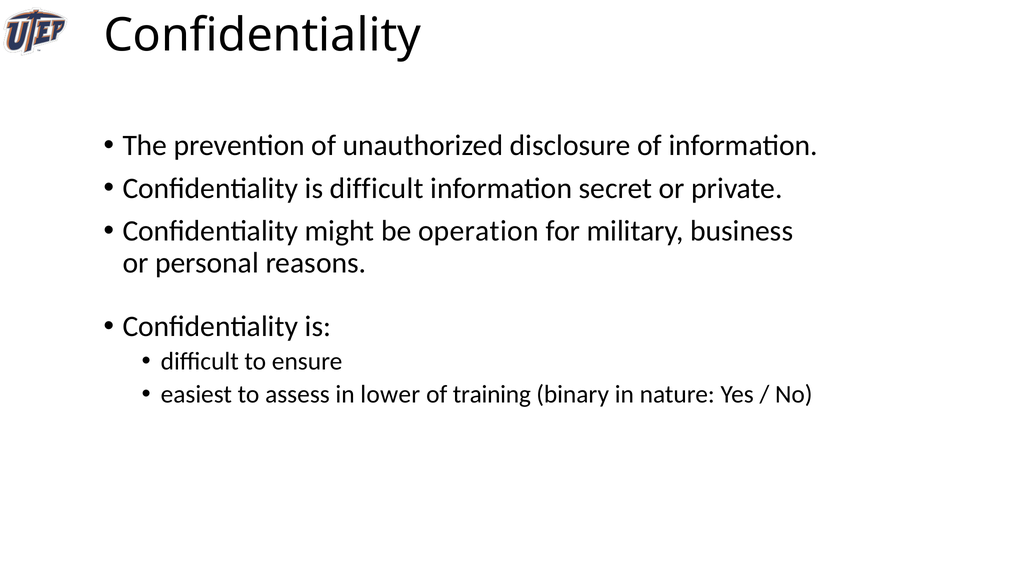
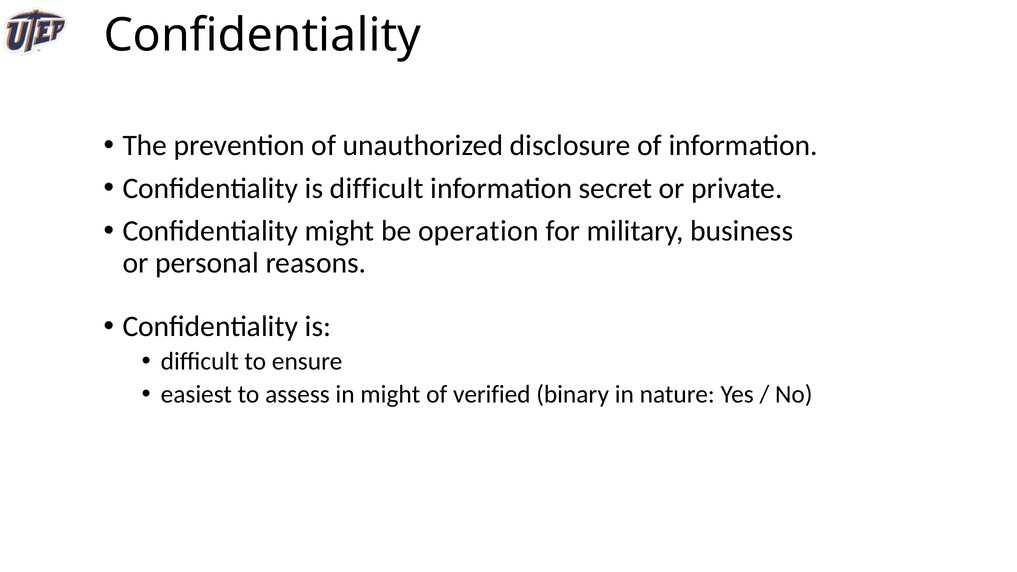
in lower: lower -> might
training: training -> verified
